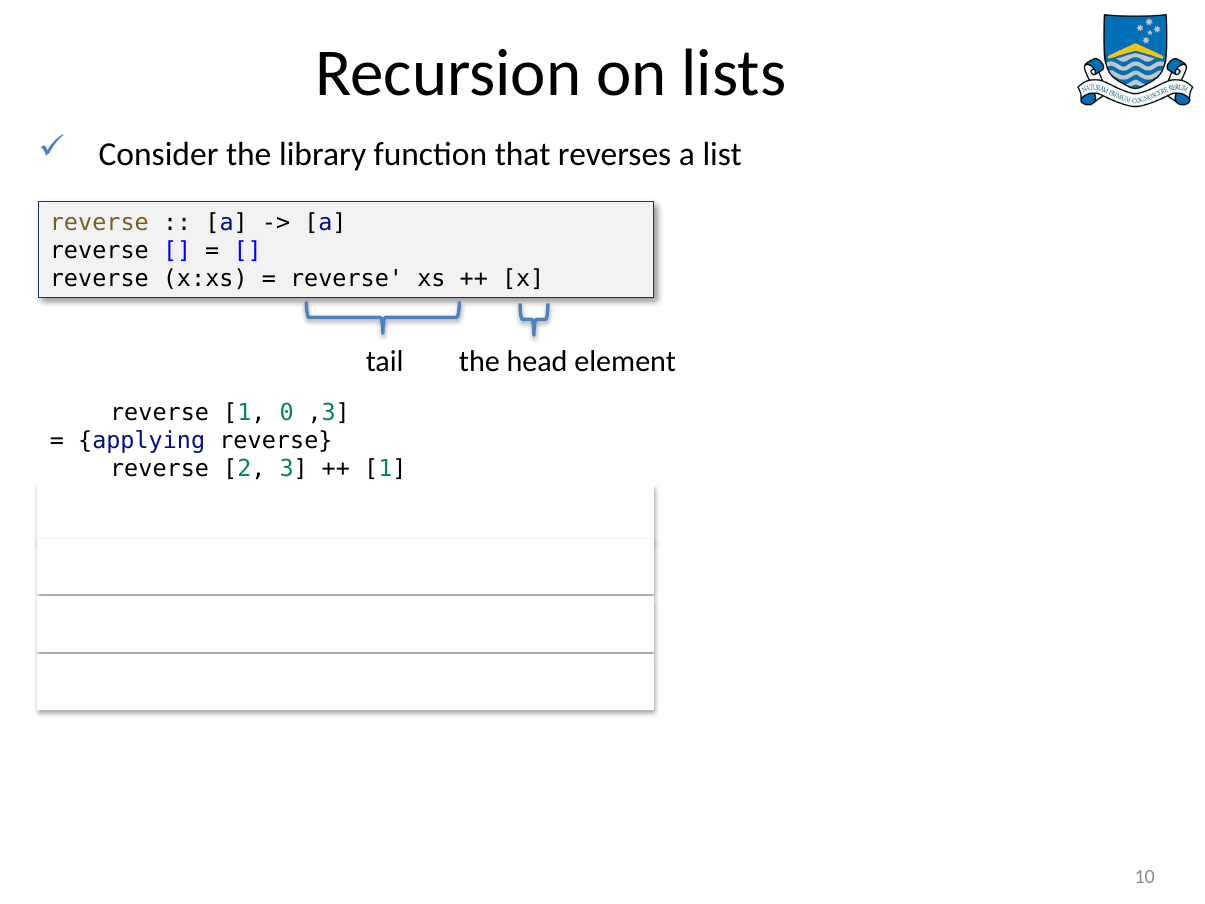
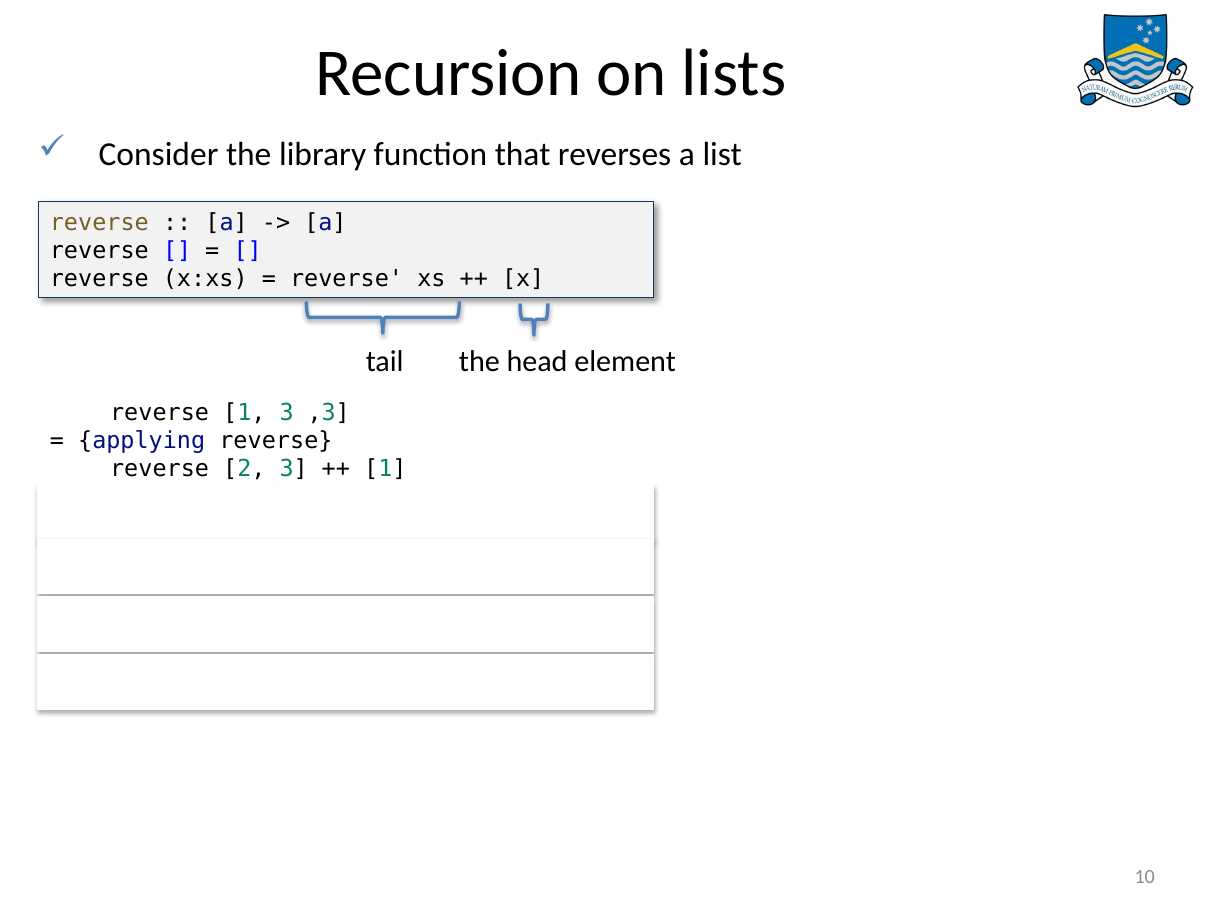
1 0: 0 -> 3
